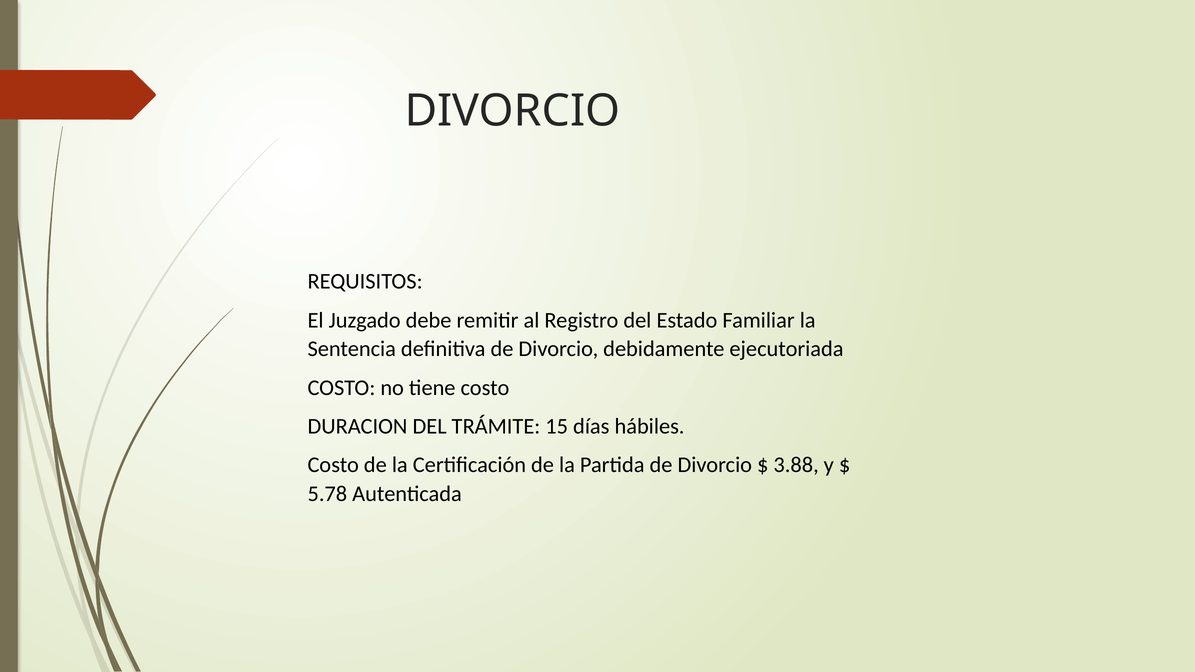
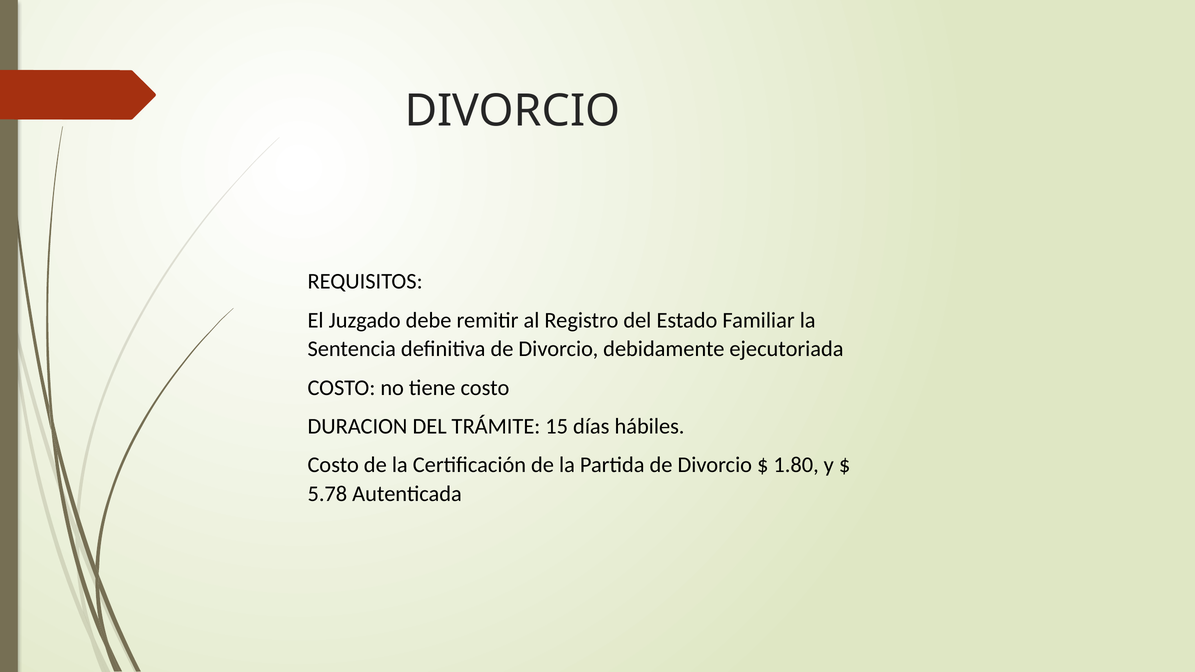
3.88: 3.88 -> 1.80
